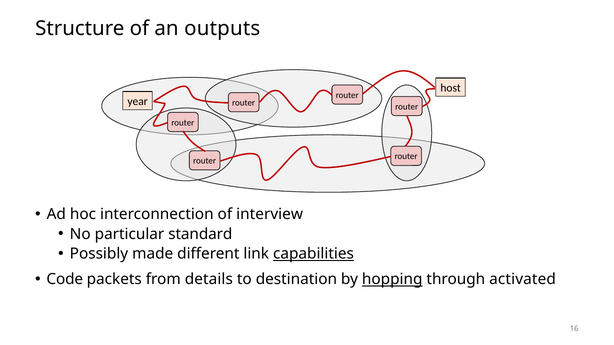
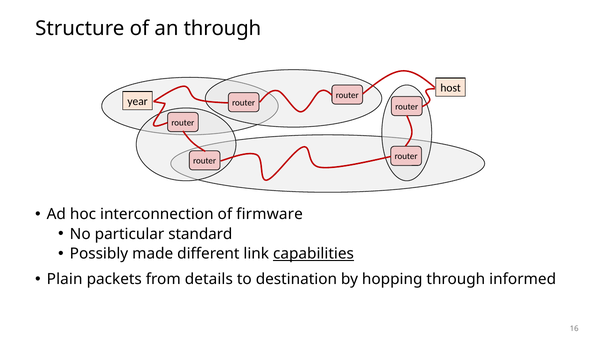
an outputs: outputs -> through
interview: interview -> firmware
Code: Code -> Plain
hopping underline: present -> none
activated: activated -> informed
